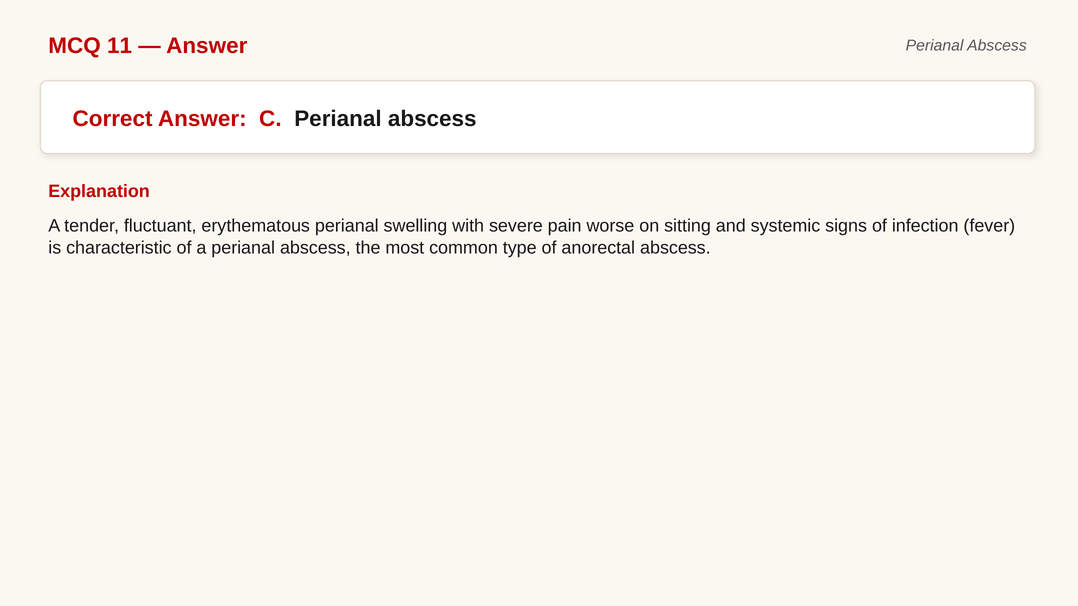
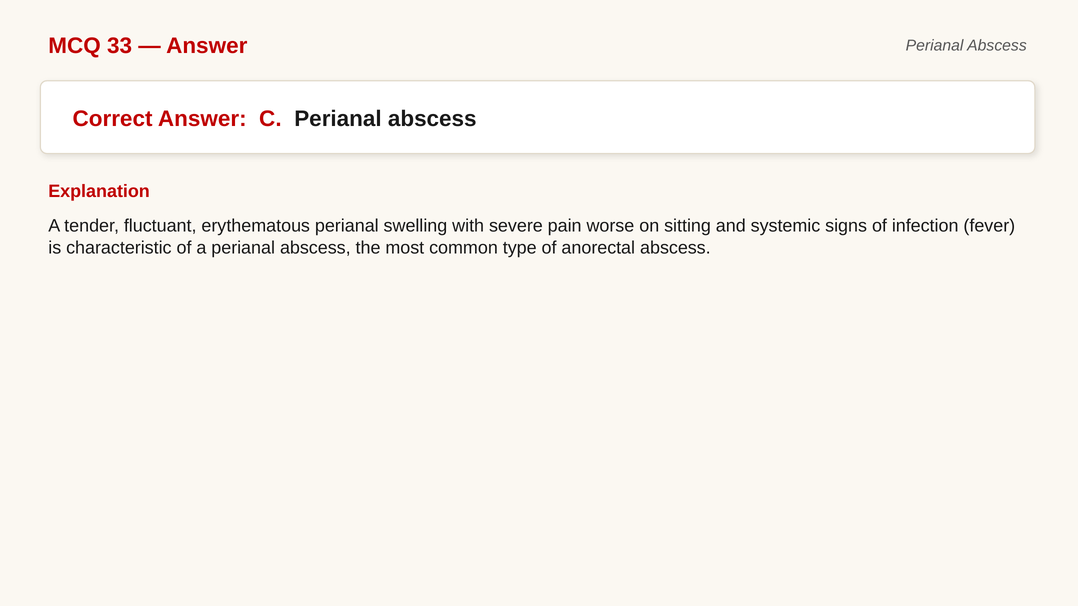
11: 11 -> 33
